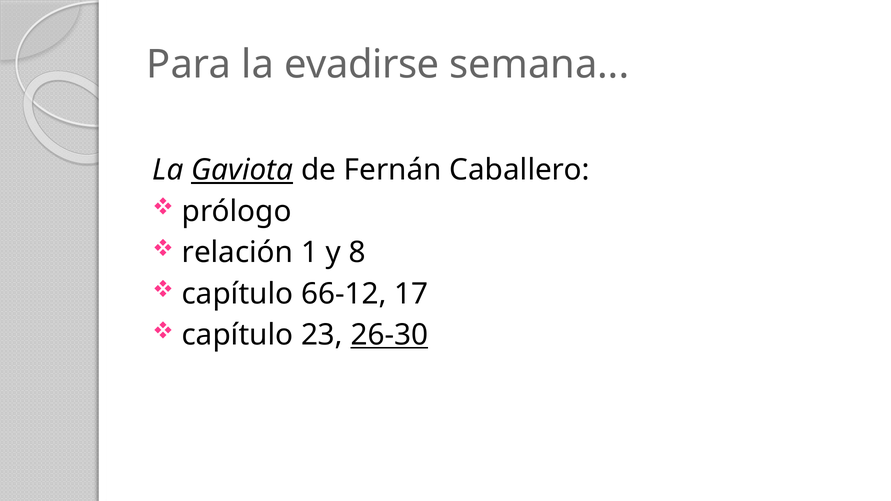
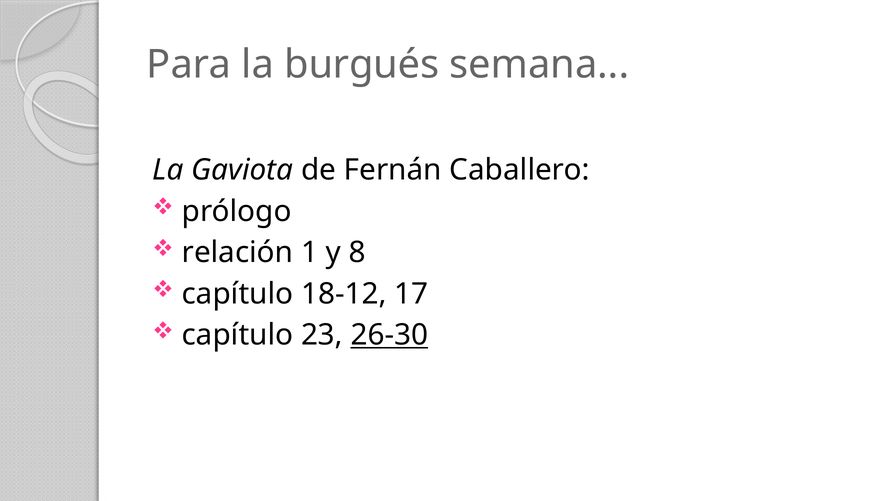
evadirse: evadirse -> burgués
Gaviota underline: present -> none
66-12: 66-12 -> 18-12
